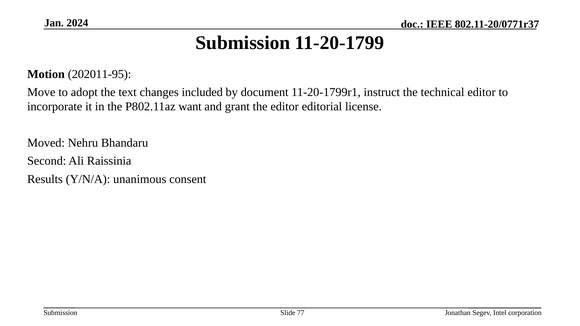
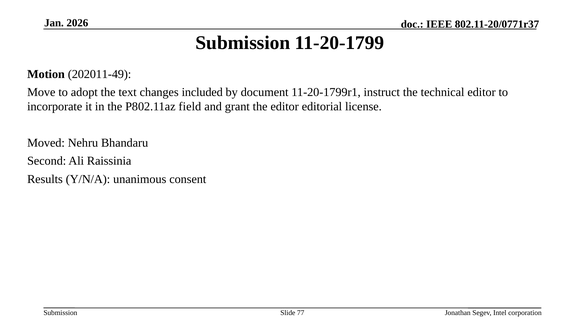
2024: 2024 -> 2026
202011-95: 202011-95 -> 202011-49
want: want -> field
